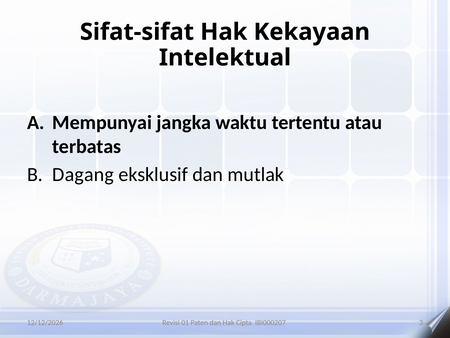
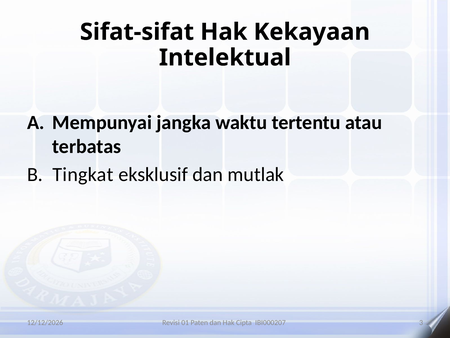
Dagang: Dagang -> Tingkat
